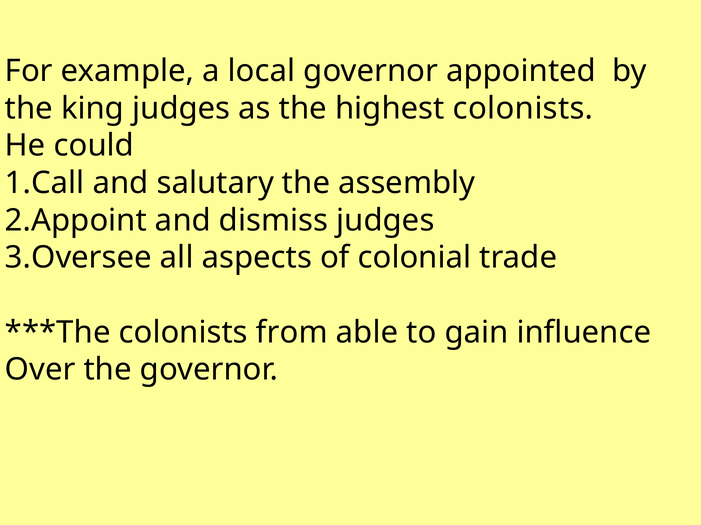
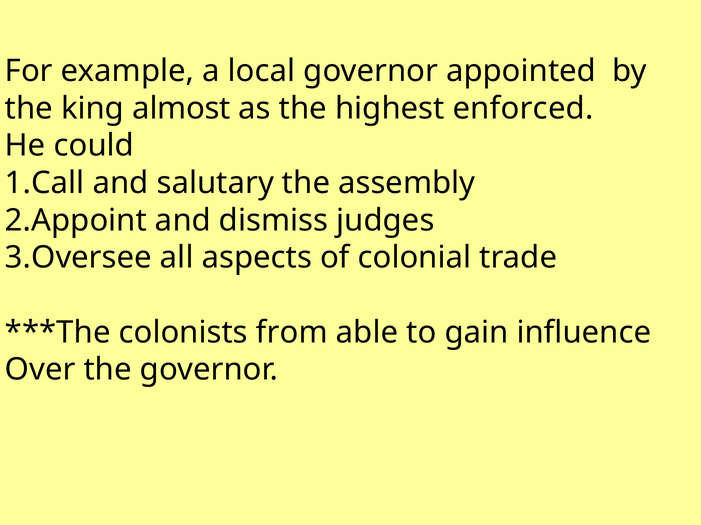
king judges: judges -> almost
highest colonists: colonists -> enforced
